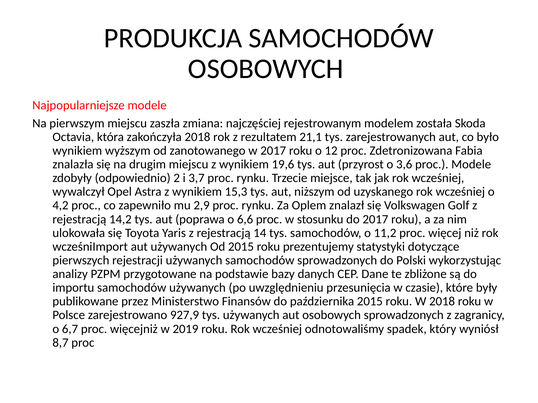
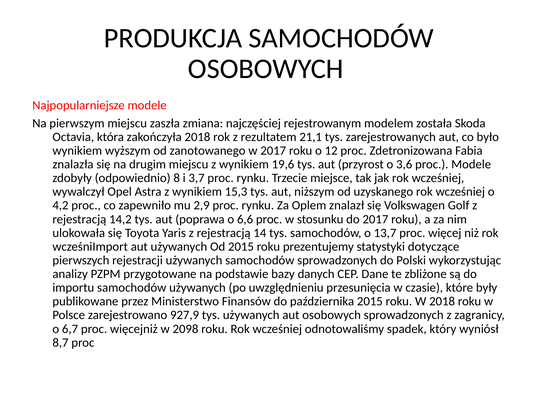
2: 2 -> 8
11,2: 11,2 -> 13,7
2019: 2019 -> 2098
